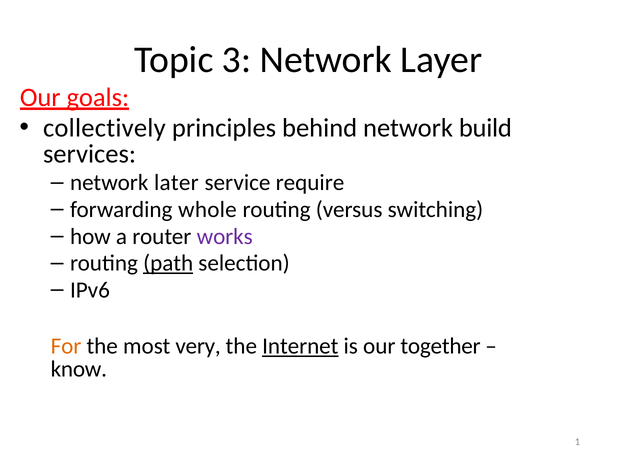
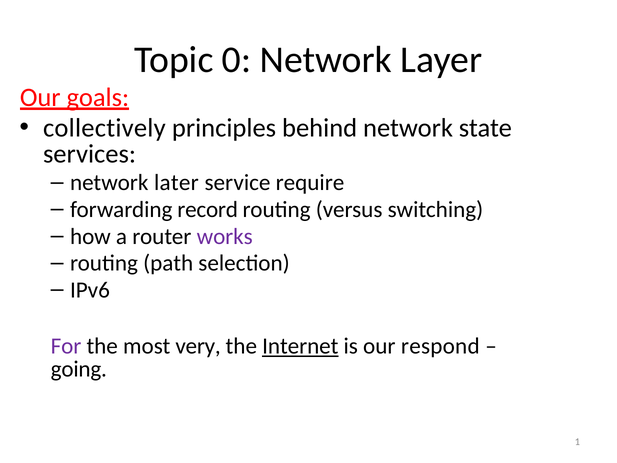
3: 3 -> 0
build: build -> state
whole: whole -> record
path underline: present -> none
For colour: orange -> purple
together: together -> respond
know: know -> going
